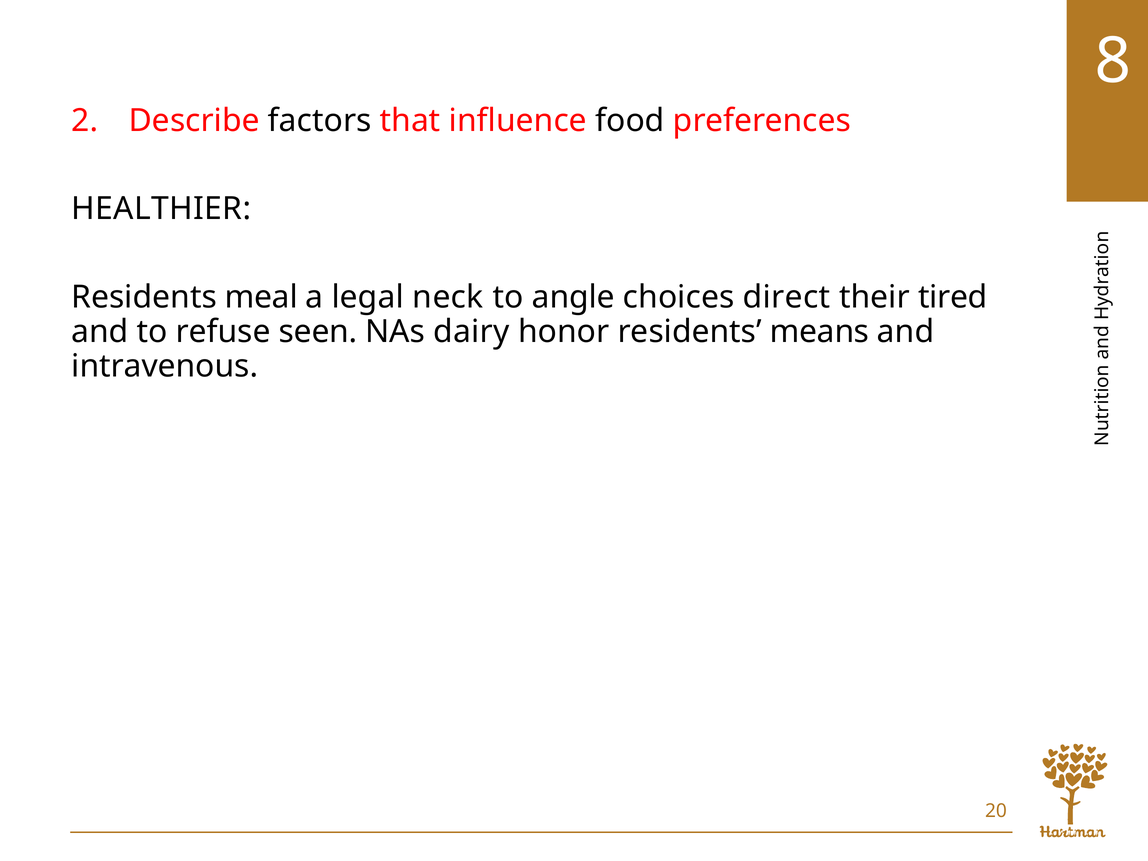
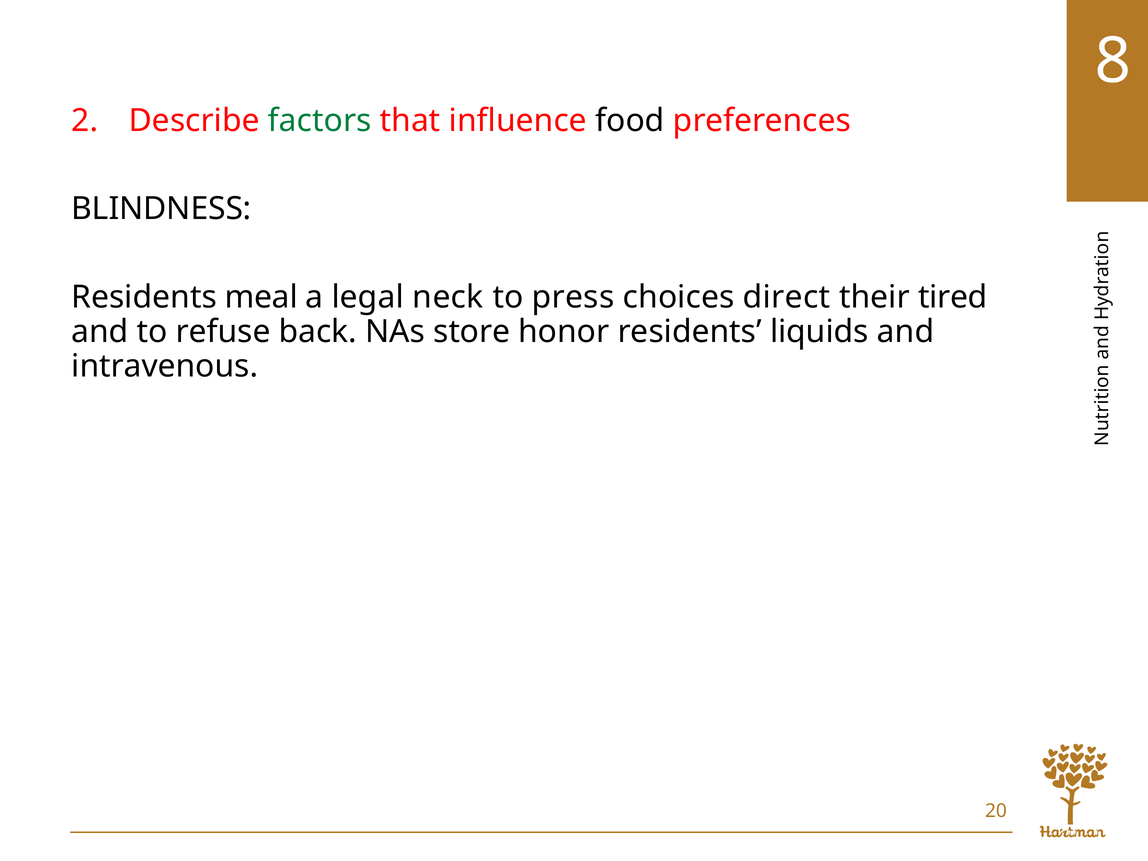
factors colour: black -> green
HEALTHIER: HEALTHIER -> BLINDNESS
angle: angle -> press
seen: seen -> back
dairy: dairy -> store
means: means -> liquids
